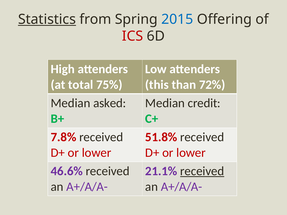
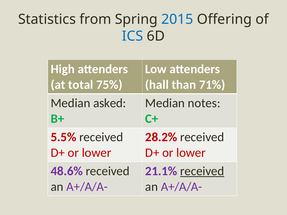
Statistics underline: present -> none
ICS colour: red -> blue
this: this -> hall
72%: 72% -> 71%
credit: credit -> notes
7.8%: 7.8% -> 5.5%
51.8%: 51.8% -> 28.2%
46.6%: 46.6% -> 48.6%
